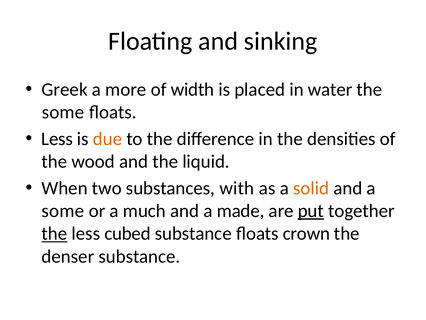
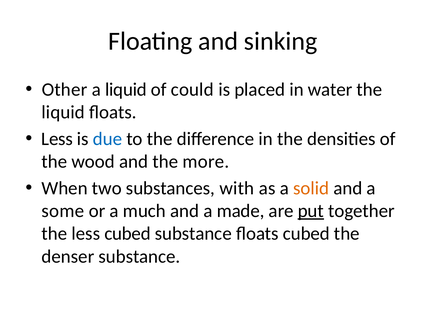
Greek: Greek -> Other
a more: more -> liquid
width: width -> could
some at (63, 112): some -> liquid
due colour: orange -> blue
liquid: liquid -> more
the at (54, 233) underline: present -> none
floats crown: crown -> cubed
